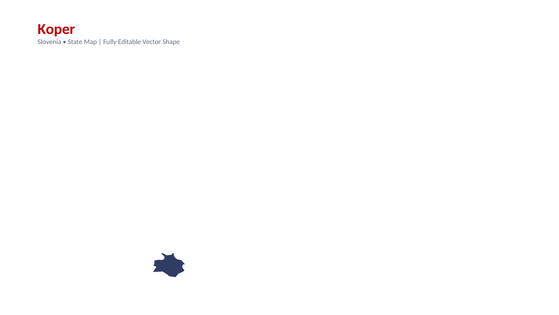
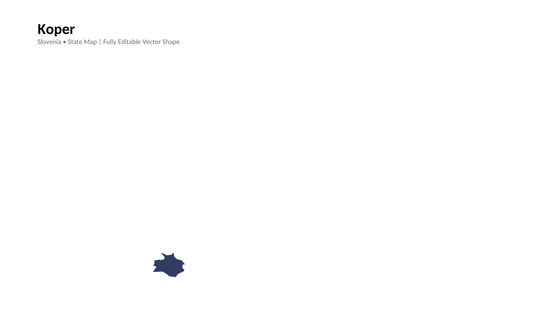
Koper colour: red -> black
